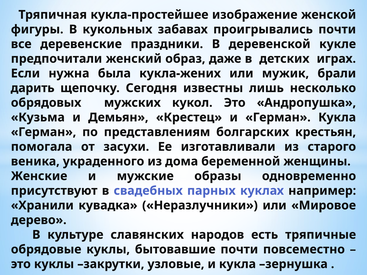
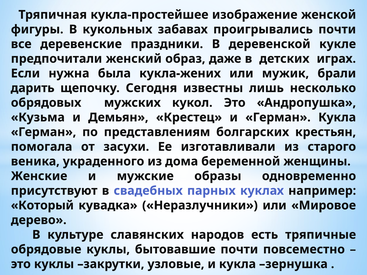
Хранили: Хранили -> Который
